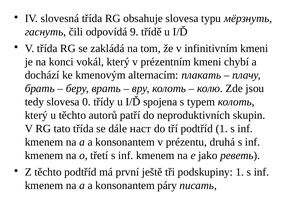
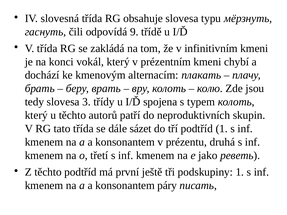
0: 0 -> 3
наст: наст -> sázet
